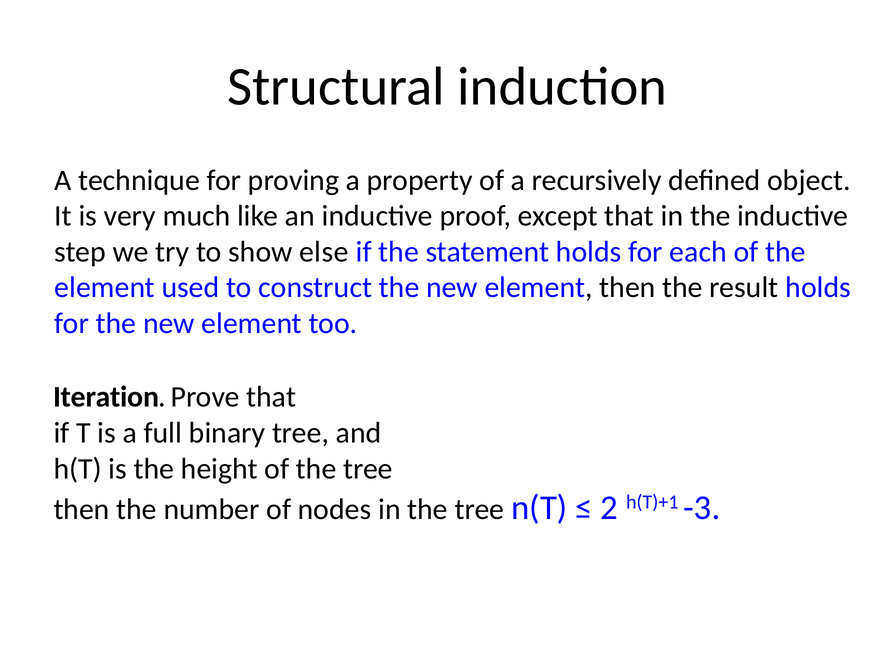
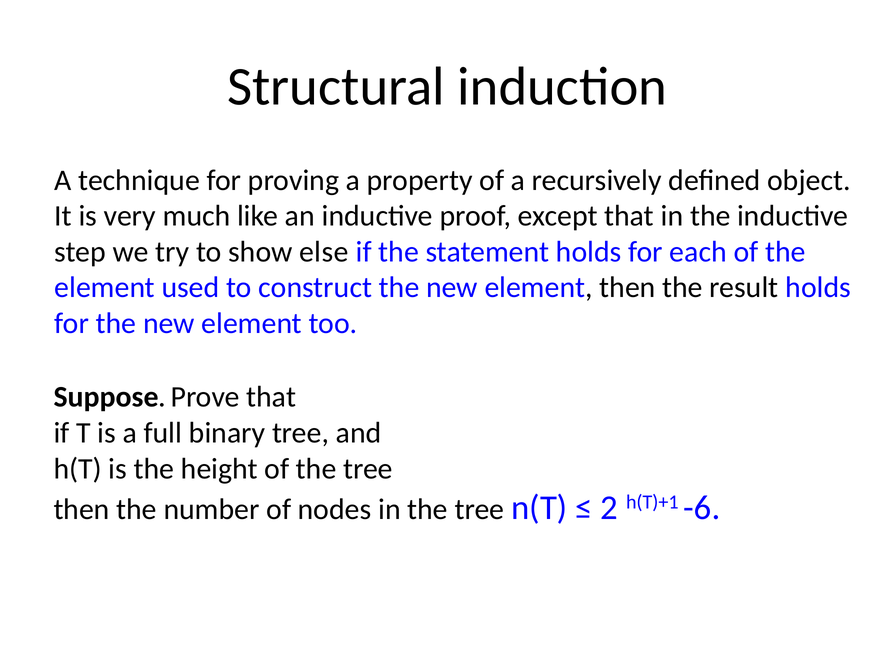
Iteration: Iteration -> Suppose
-3: -3 -> -6
